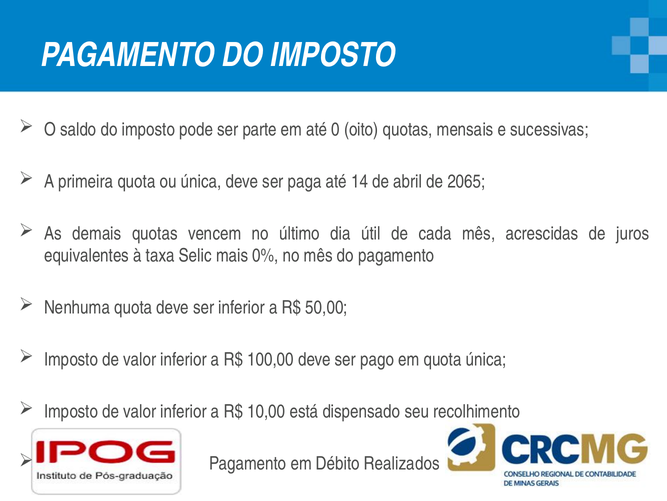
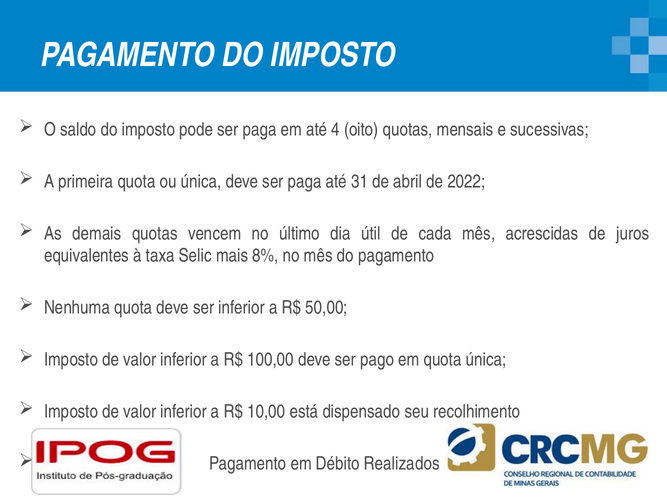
pode ser parte: parte -> paga
0: 0 -> 4
14: 14 -> 31
2065: 2065 -> 2022
0%: 0% -> 8%
